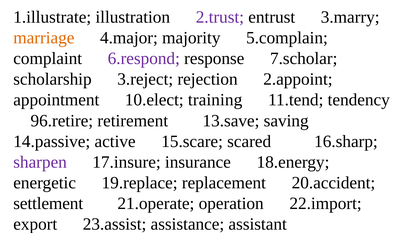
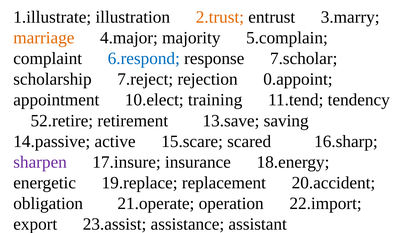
2.trust colour: purple -> orange
6.respond colour: purple -> blue
3.reject: 3.reject -> 7.reject
2.appoint: 2.appoint -> 0.appoint
96.retire: 96.retire -> 52.retire
settlement: settlement -> obligation
